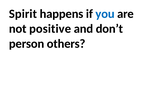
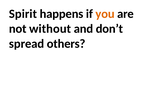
you colour: blue -> orange
positive: positive -> without
person: person -> spread
